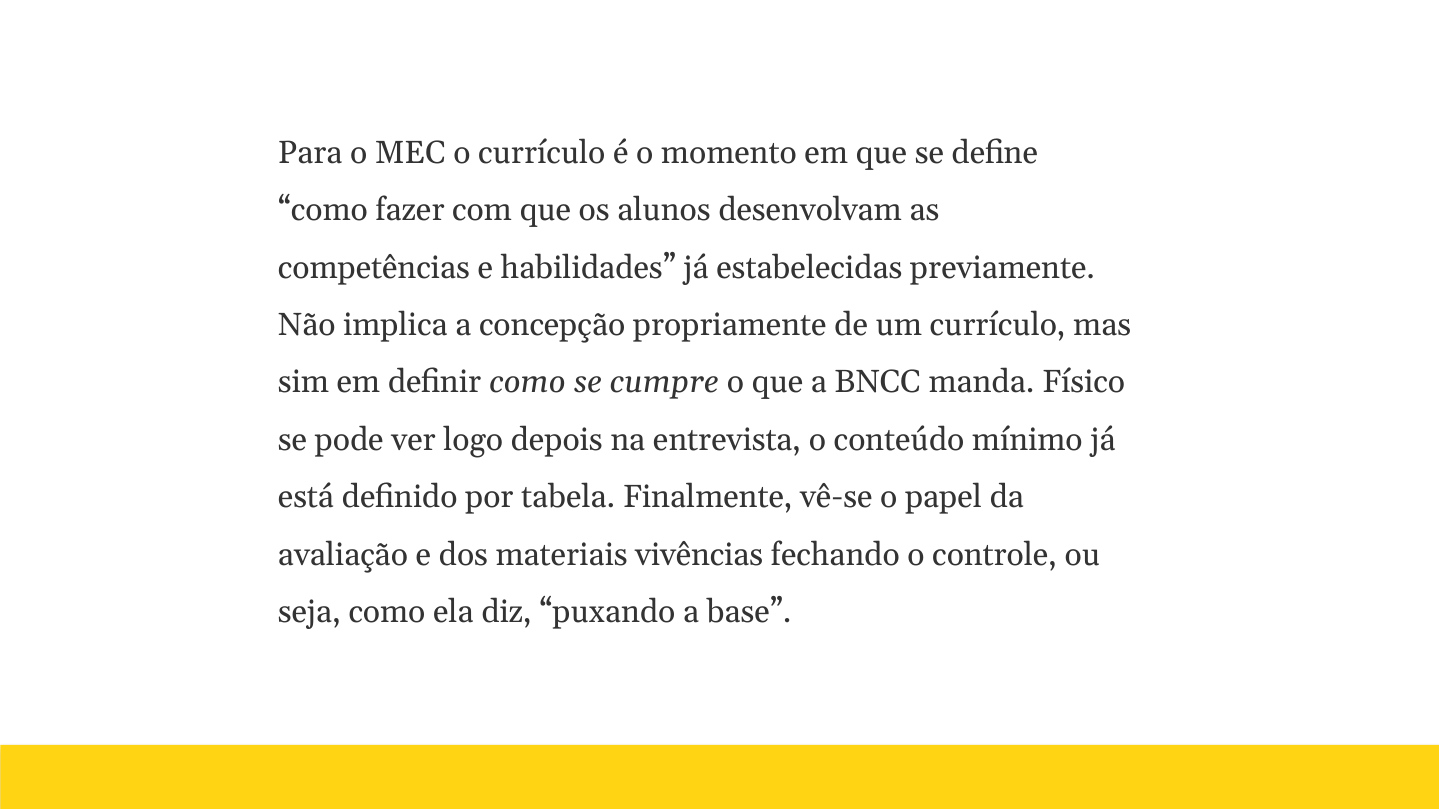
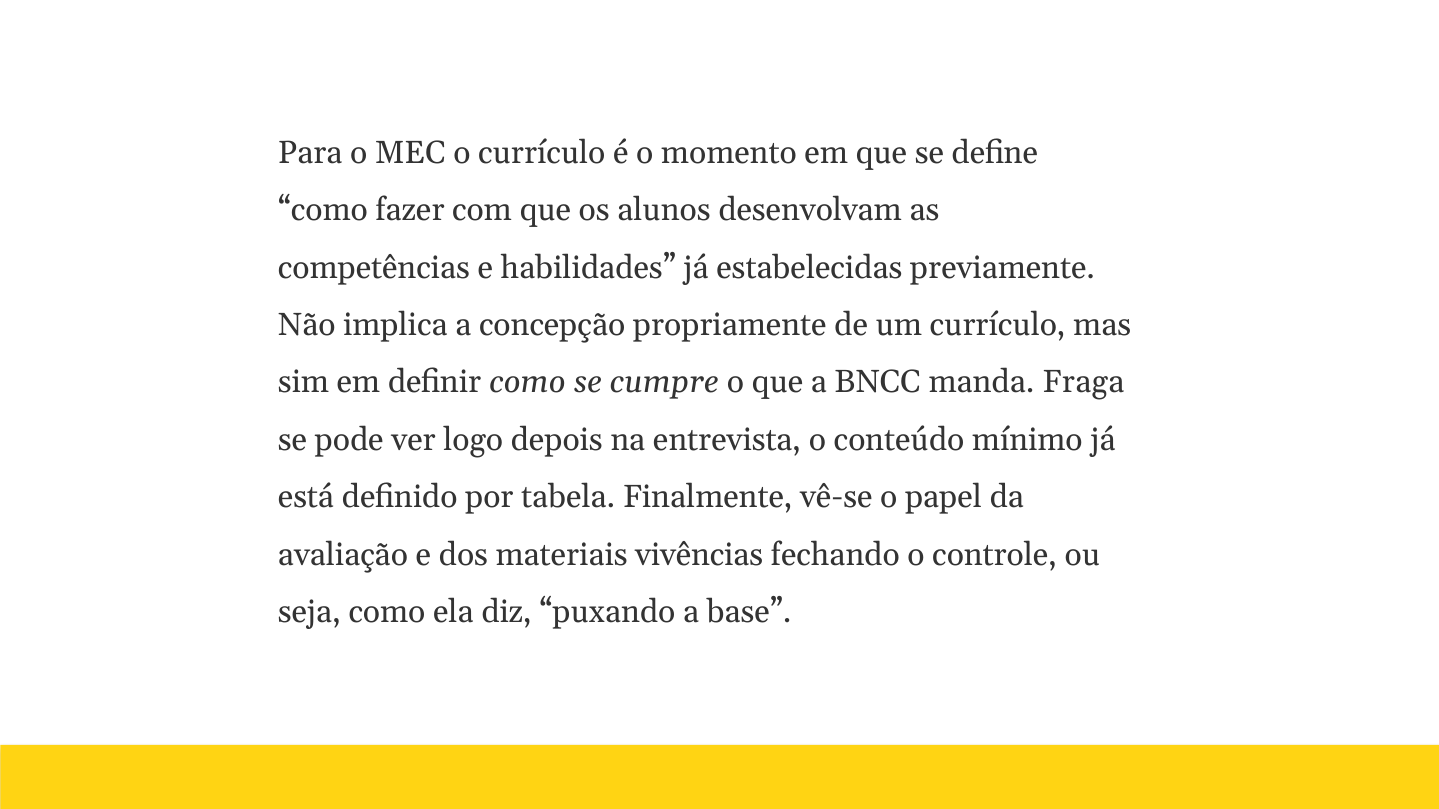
Físico: Físico -> Fraga
